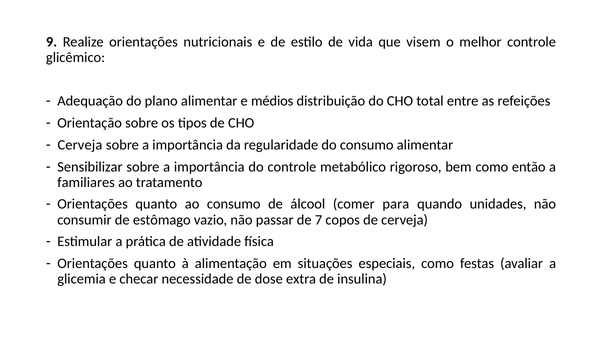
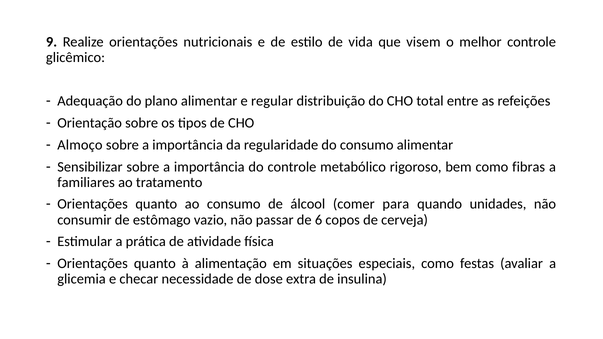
médios: médios -> regular
Cerveja at (80, 145): Cerveja -> Almoço
então: então -> fibras
7: 7 -> 6
